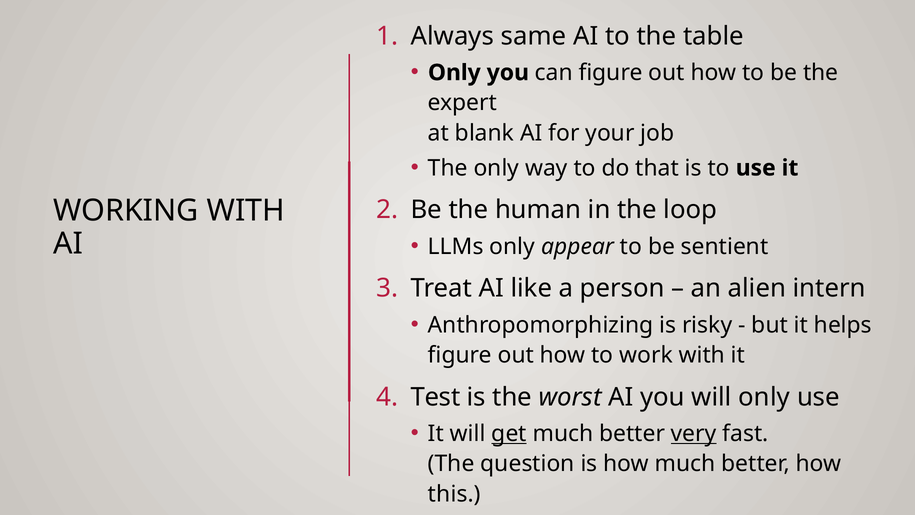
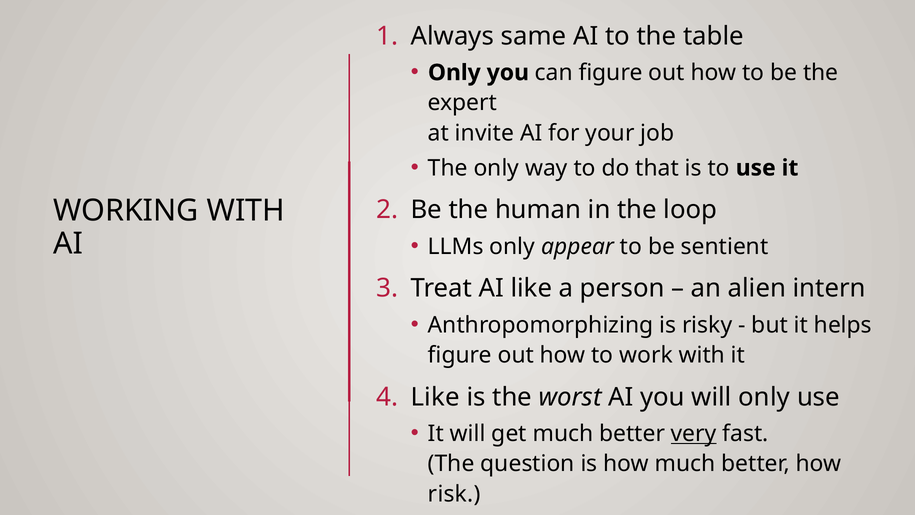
blank: blank -> invite
Test at (435, 397): Test -> Like
get underline: present -> none
this: this -> risk
